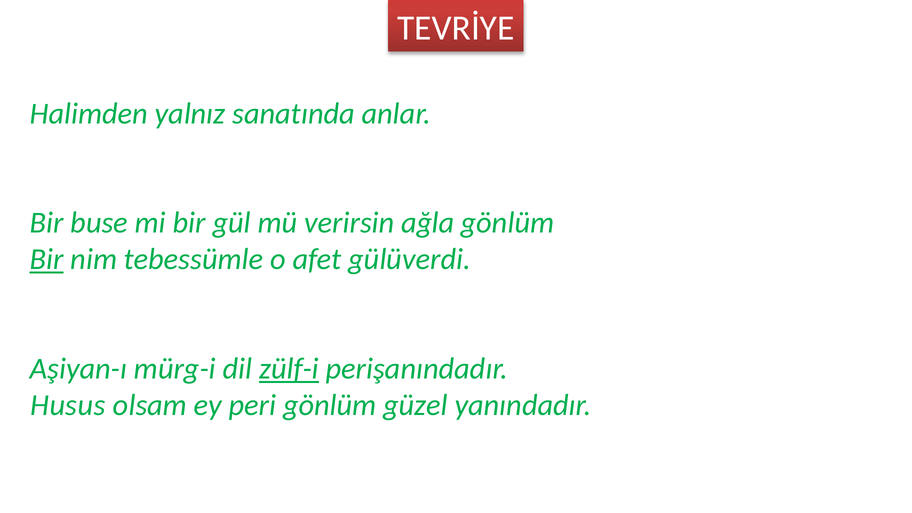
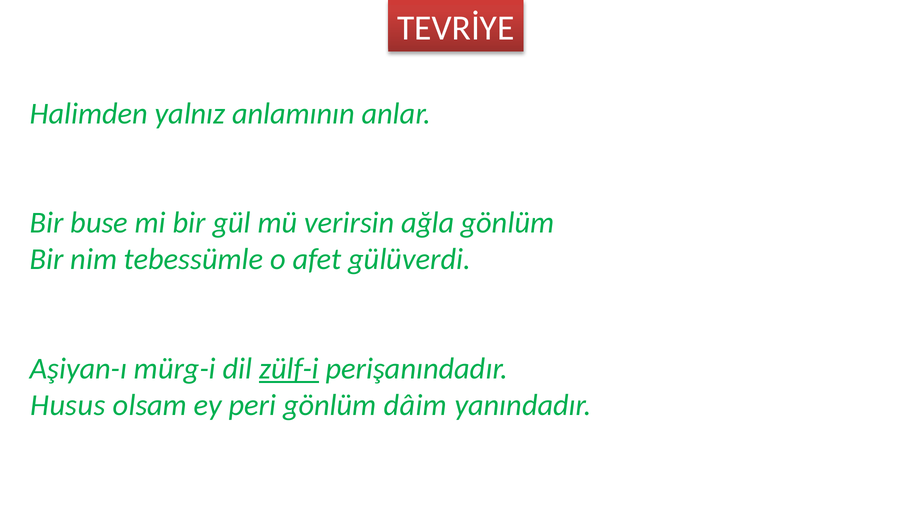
sanatında: sanatında -> anlamının
Bir at (47, 259) underline: present -> none
güzel: güzel -> dâim
